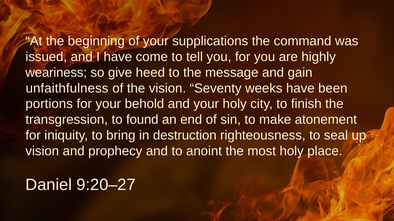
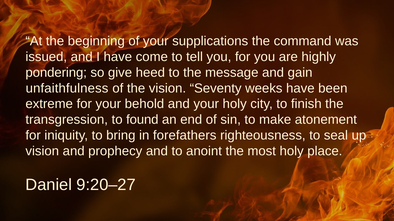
weariness: weariness -> pondering
portions: portions -> extreme
destruction: destruction -> forefathers
